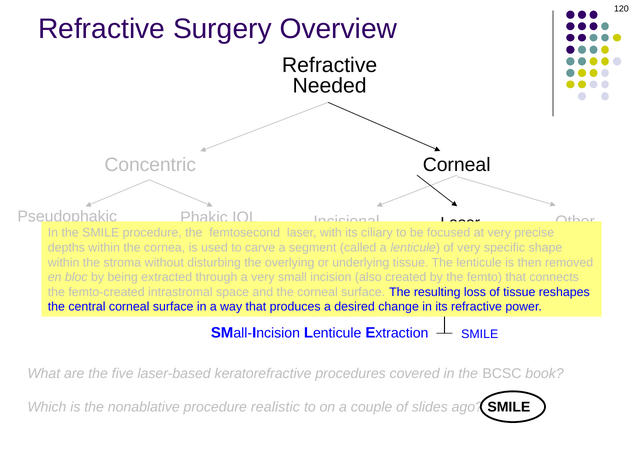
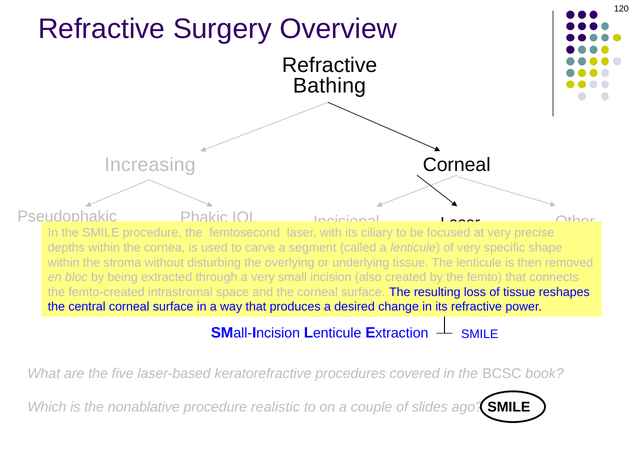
Needed: Needed -> Bathing
Concentric: Concentric -> Increasing
